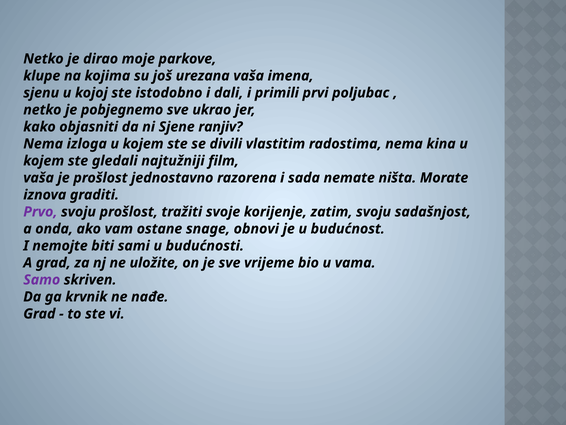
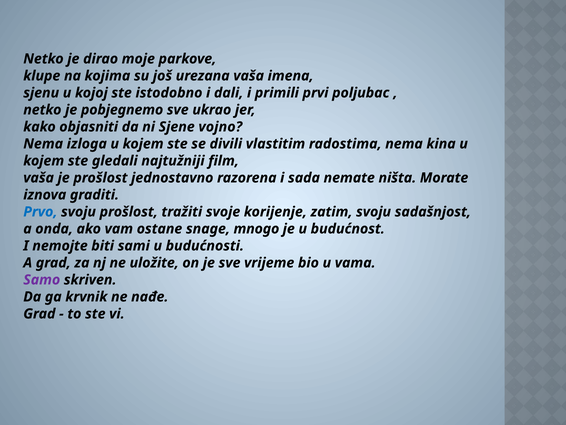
ranjiv: ranjiv -> vojno
Prvo colour: purple -> blue
obnovi: obnovi -> mnogo
